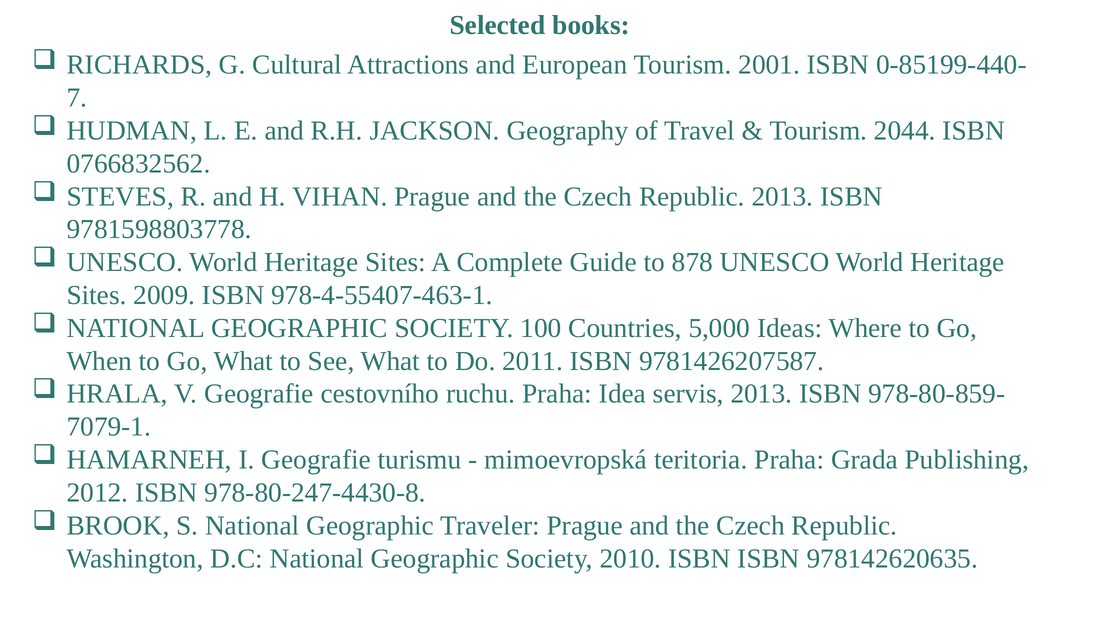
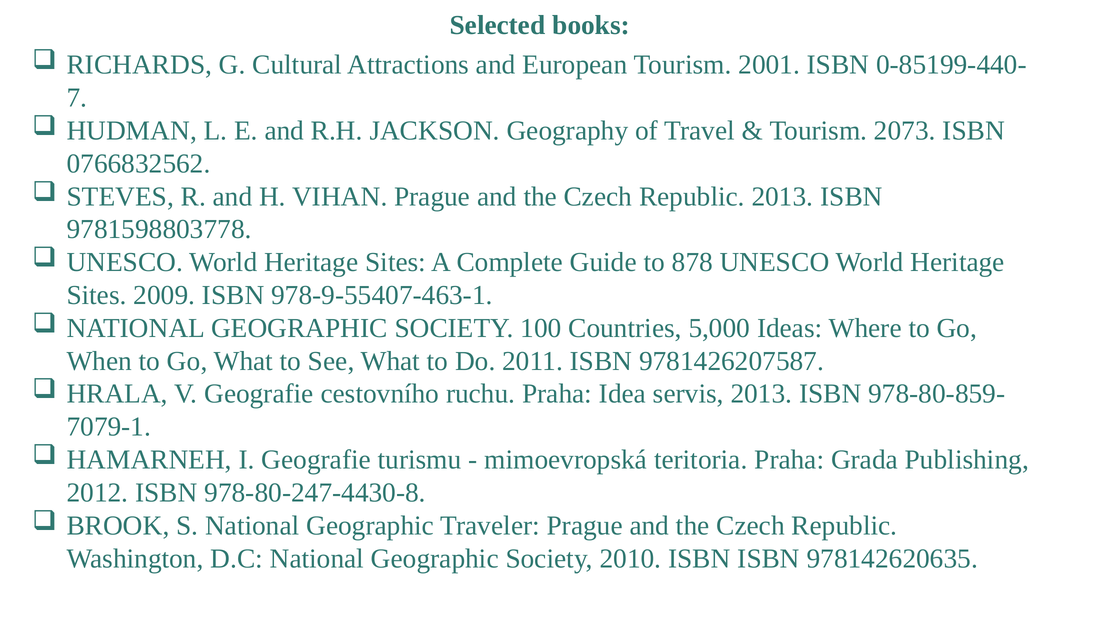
2044: 2044 -> 2073
978-4-55407-463-1: 978-4-55407-463-1 -> 978-9-55407-463-1
